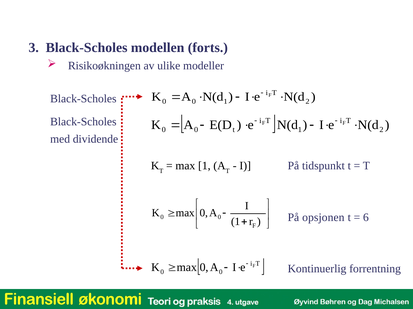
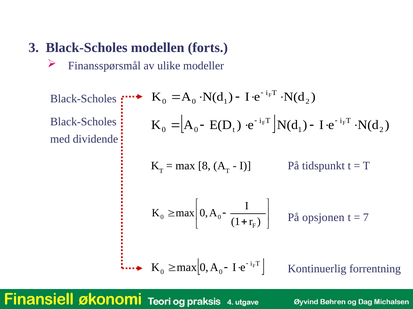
Risikoøkningen: Risikoøkningen -> Finansspørsmål
max 1: 1 -> 8
6: 6 -> 7
